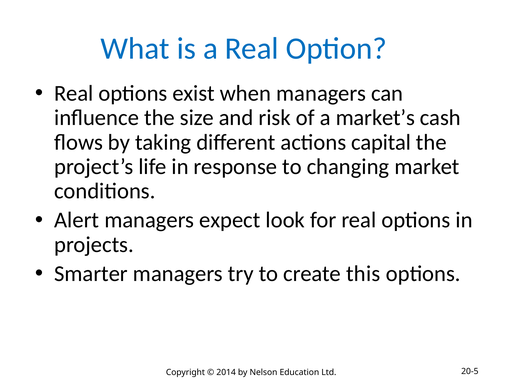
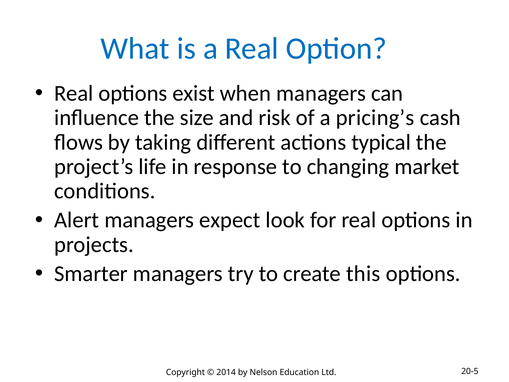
market’s: market’s -> pricing’s
capital: capital -> typical
